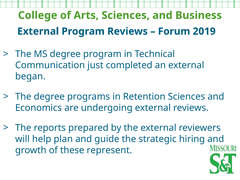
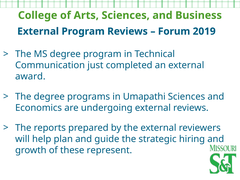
began: began -> award
Retention: Retention -> Umapathi
